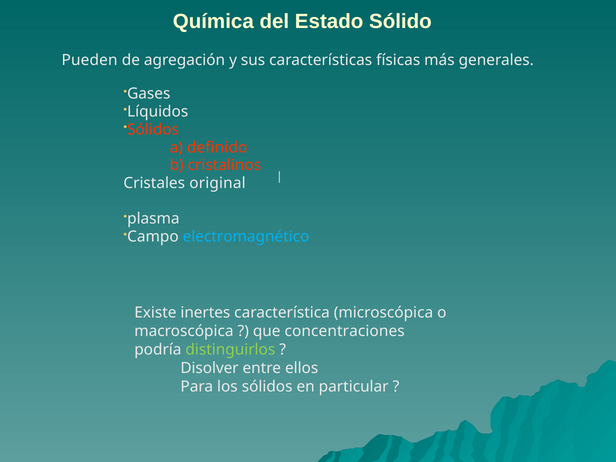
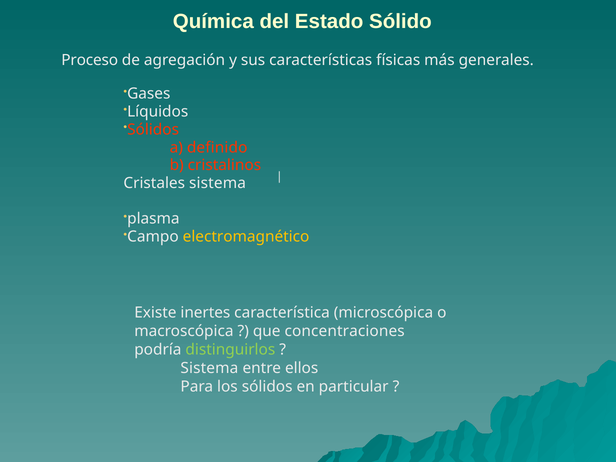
Pueden: Pueden -> Proceso
Cristales original: original -> sistema
electromagnético colour: light blue -> yellow
Disolver at (210, 368): Disolver -> Sistema
